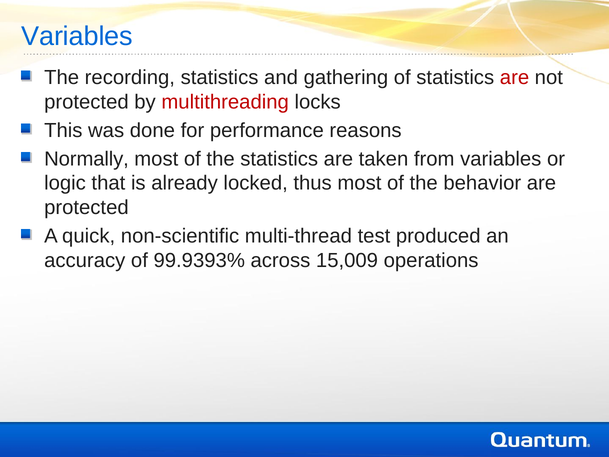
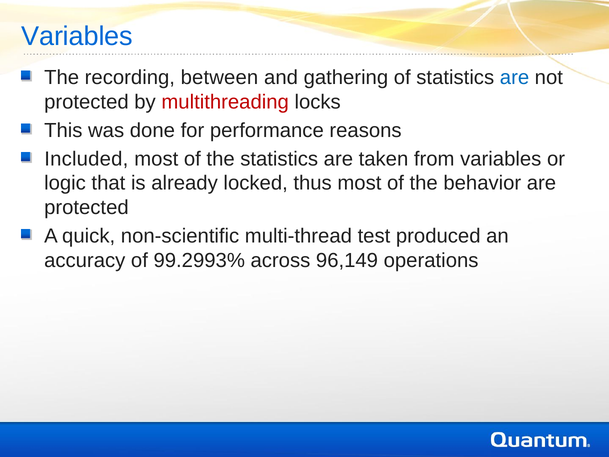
recording statistics: statistics -> between
are at (515, 78) colour: red -> blue
Normally: Normally -> Included
99.9393%: 99.9393% -> 99.2993%
15,009: 15,009 -> 96,149
